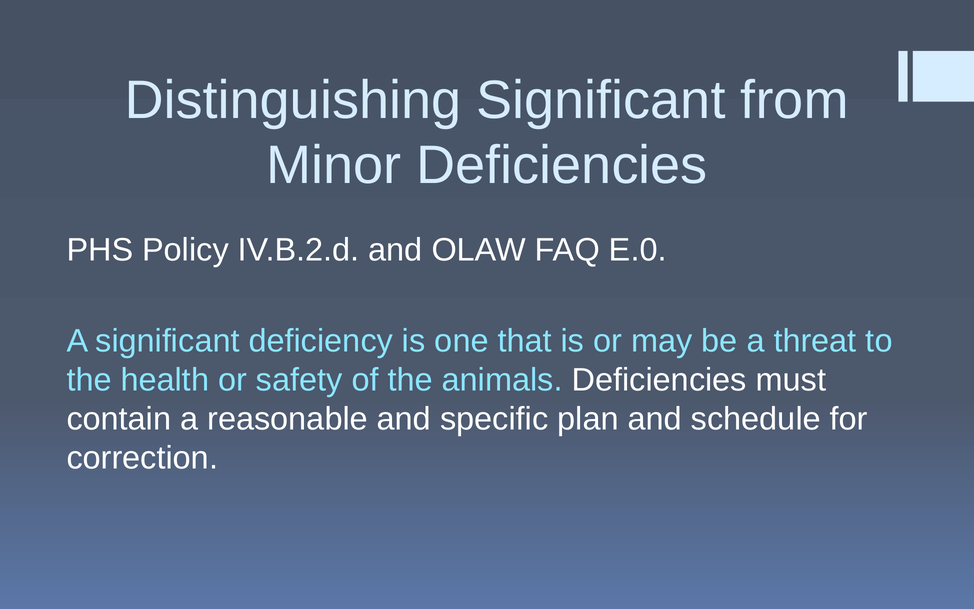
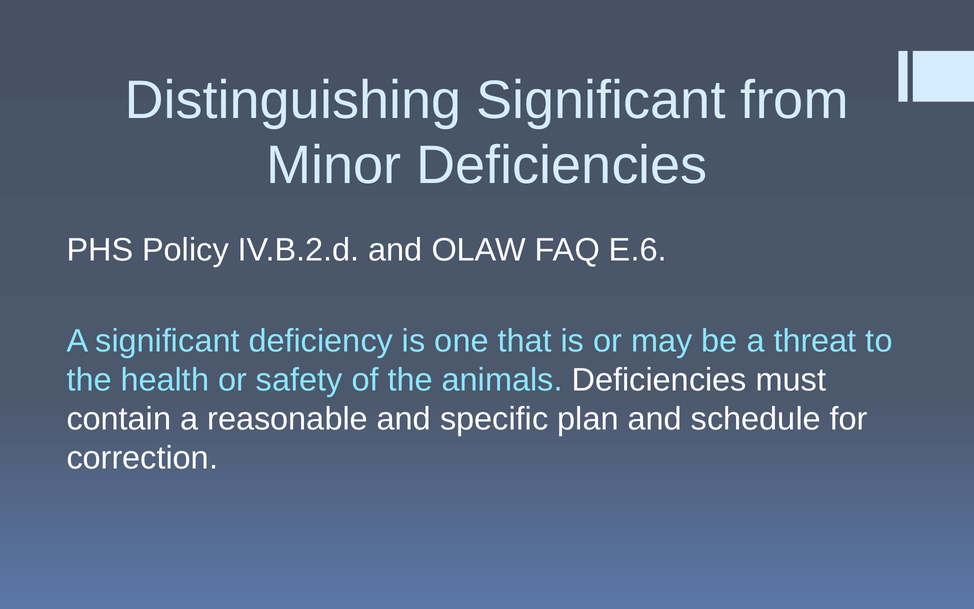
E.0: E.0 -> E.6
